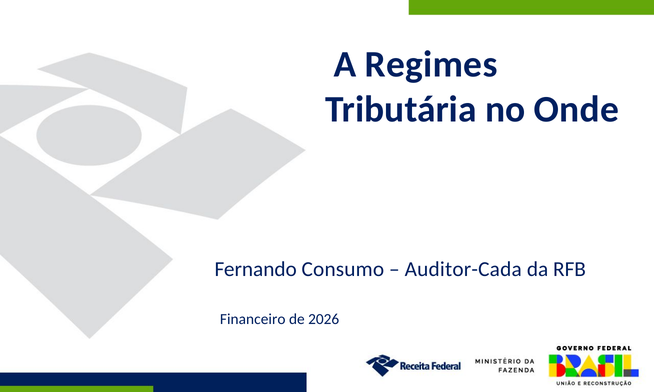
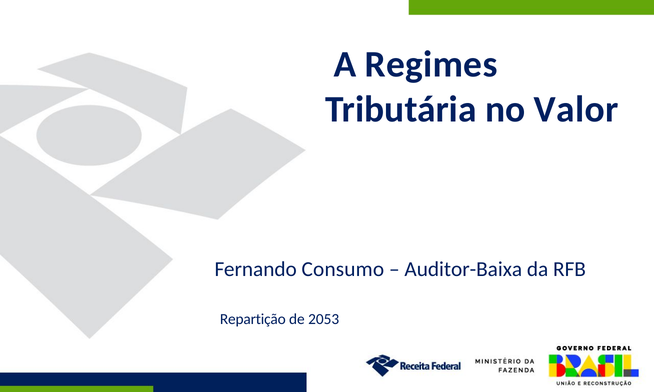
Onde: Onde -> Valor
Auditor-Cada: Auditor-Cada -> Auditor-Baixa
Financeiro: Financeiro -> Repartição
2026: 2026 -> 2053
